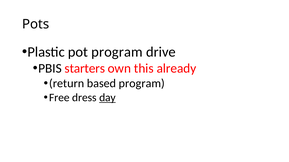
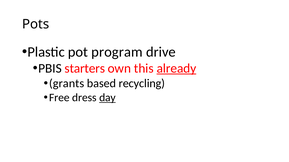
already underline: none -> present
return: return -> grants
based program: program -> recycling
